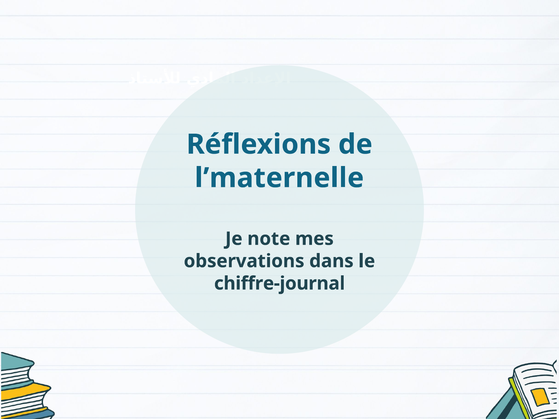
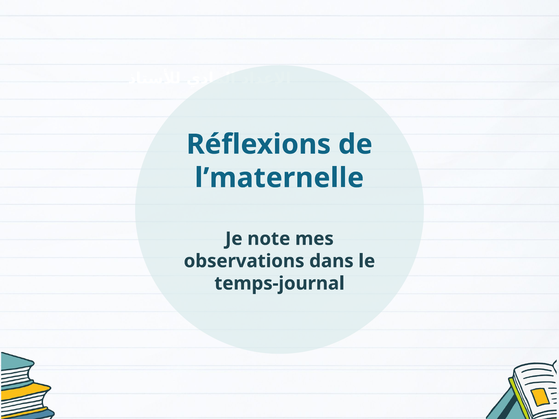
chiffre-journal: chiffre-journal -> temps-journal
